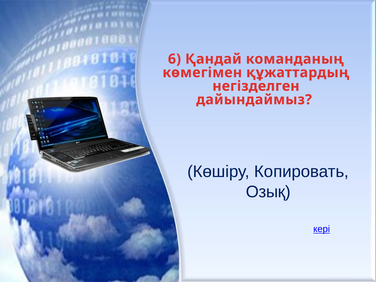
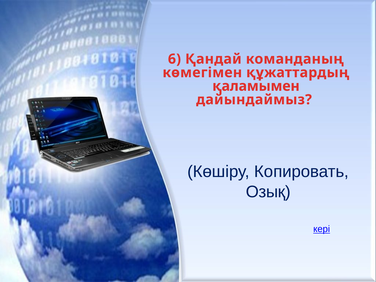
негізделген: негізделген -> қаламымен
